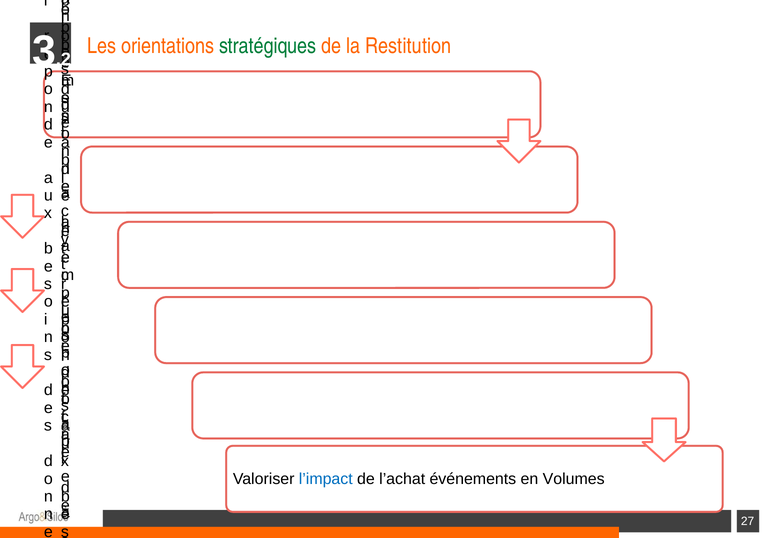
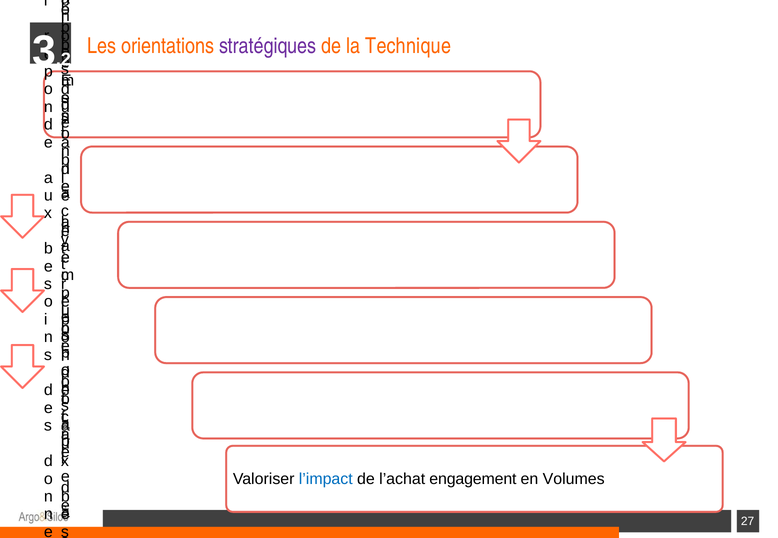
stratégiques colour: green -> purple
Restitution: Restitution -> Technique
événements: événements -> engagement
